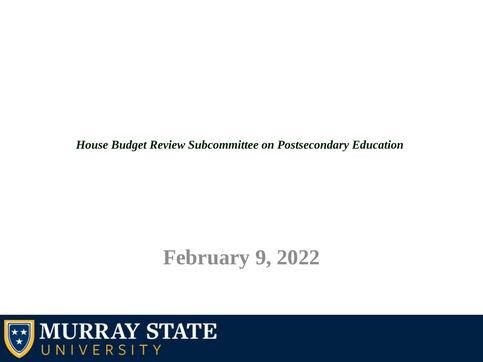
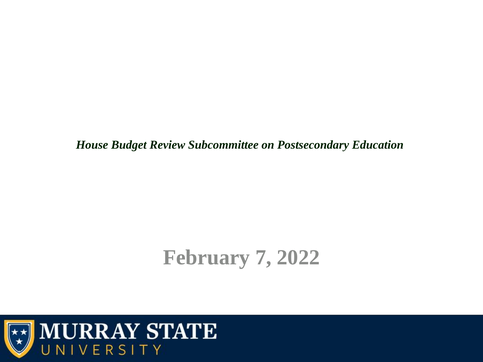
9: 9 -> 7
